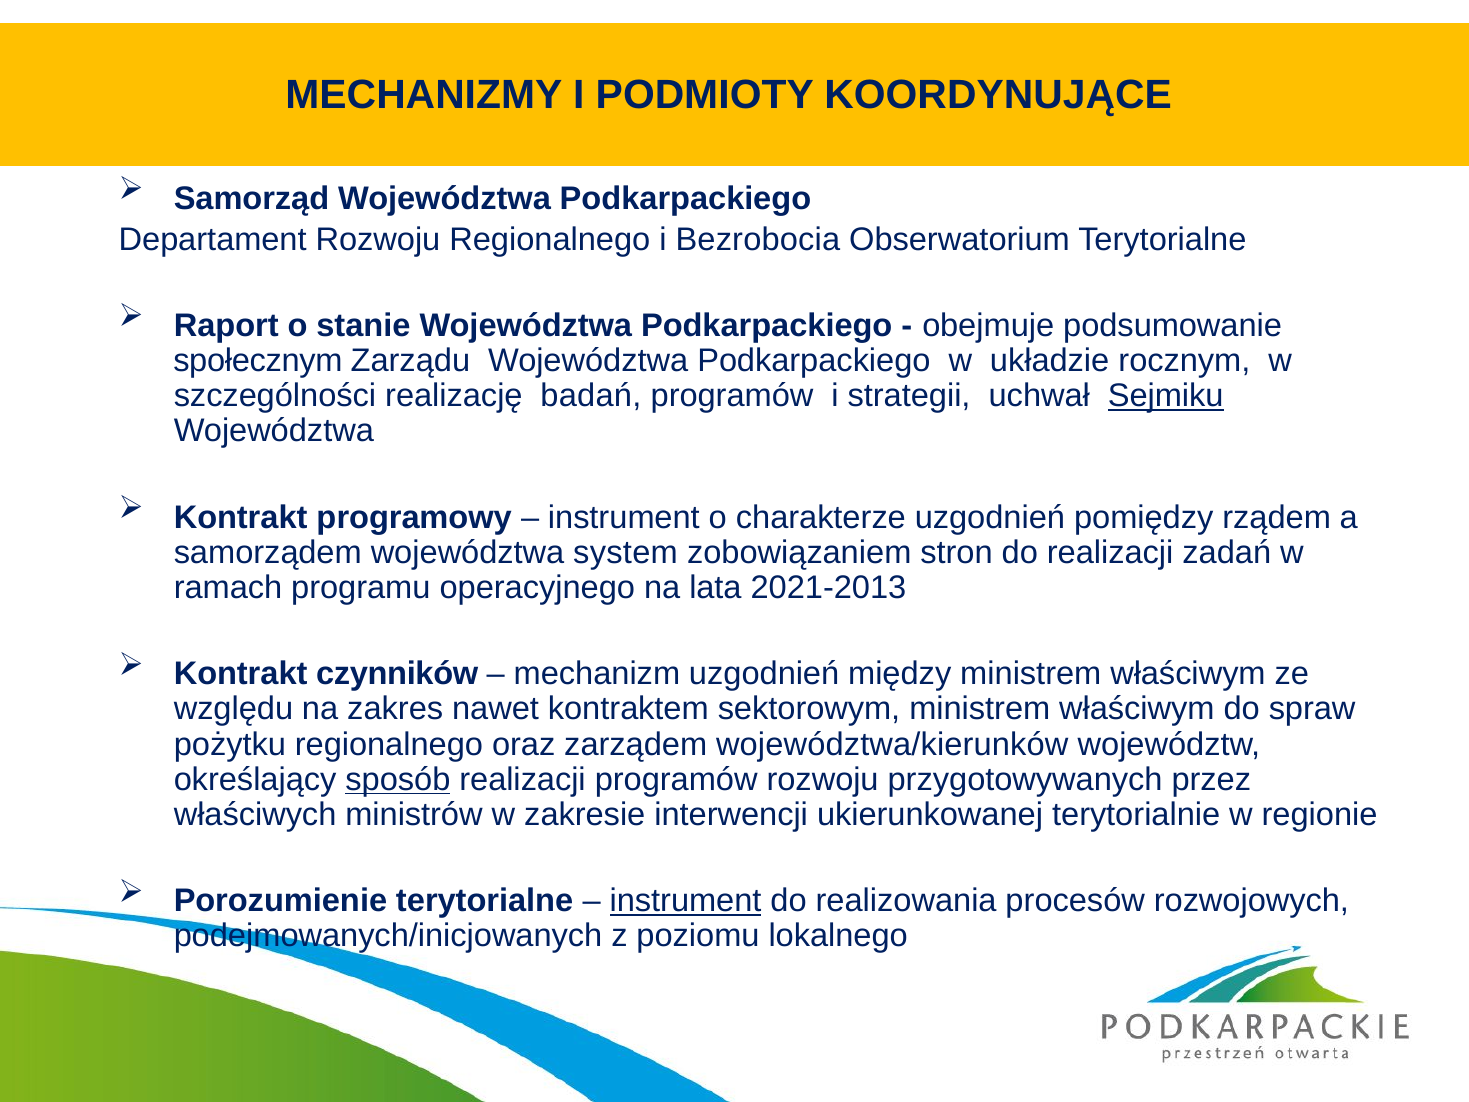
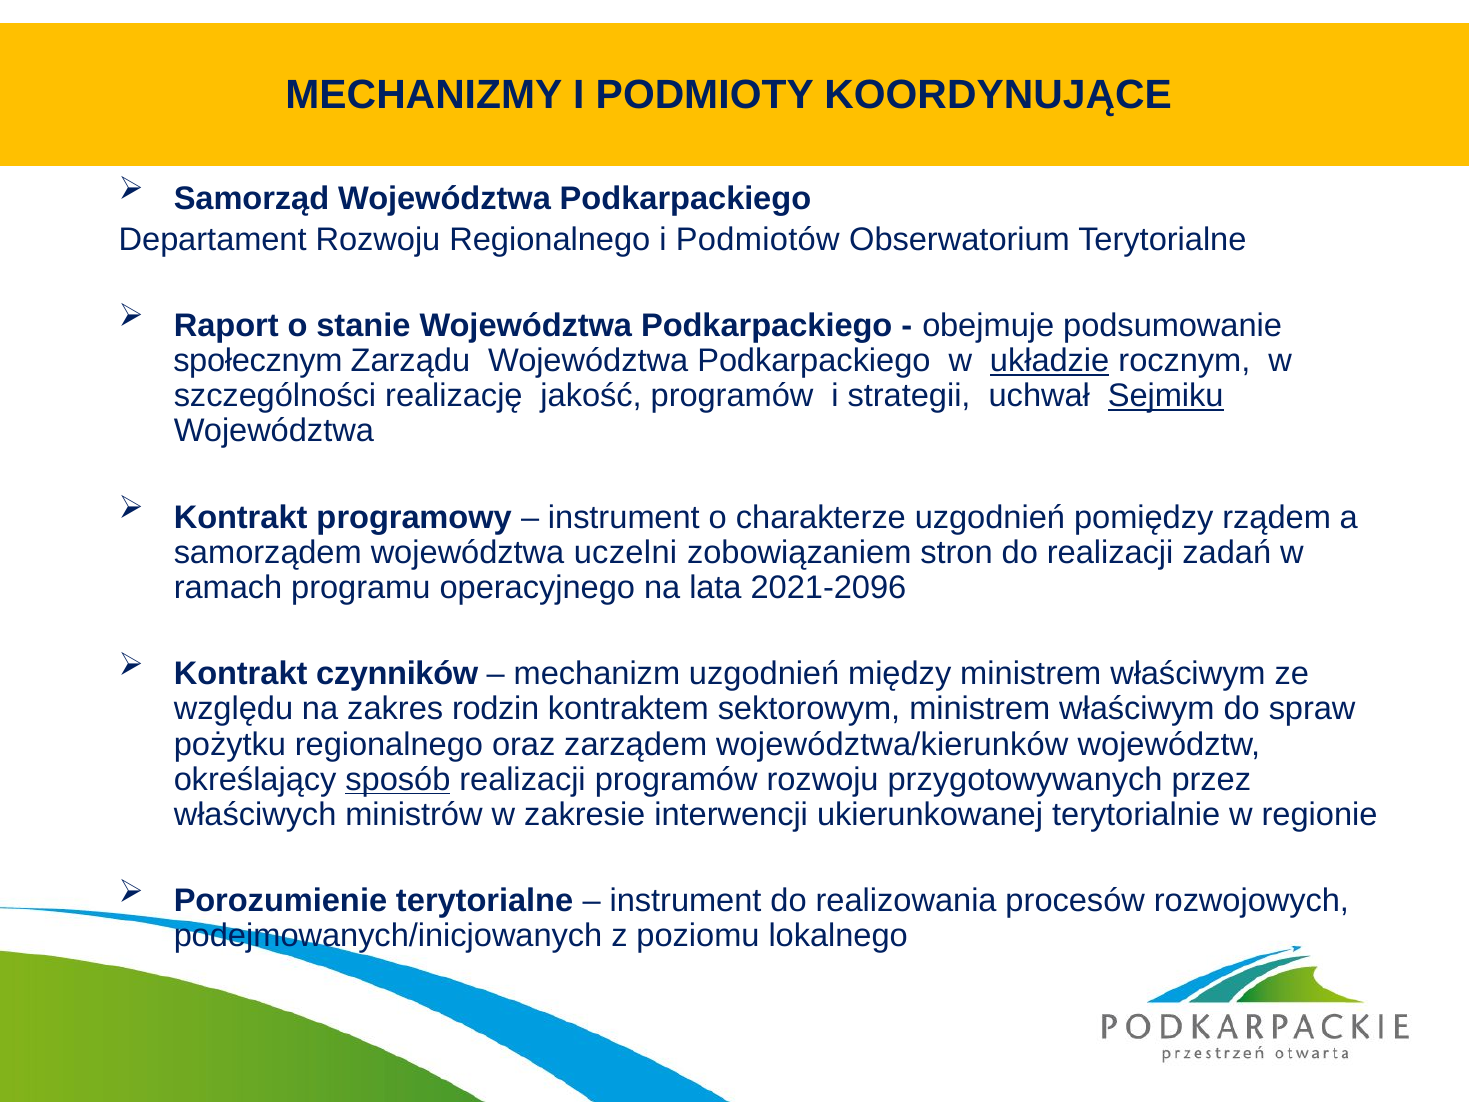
Bezrobocia: Bezrobocia -> Podmiotów
układzie underline: none -> present
badań: badań -> jakość
system: system -> uczelni
2021-2013: 2021-2013 -> 2021-2096
nawet: nawet -> rodzin
instrument at (686, 901) underline: present -> none
